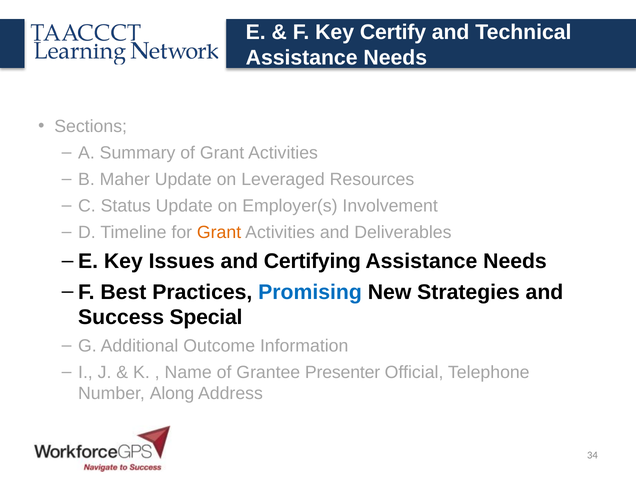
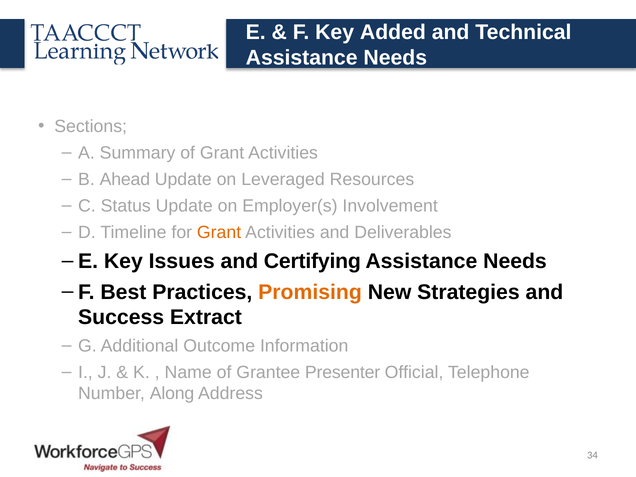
Certify: Certify -> Added
Maher: Maher -> Ahead
Promising colour: blue -> orange
Special: Special -> Extract
